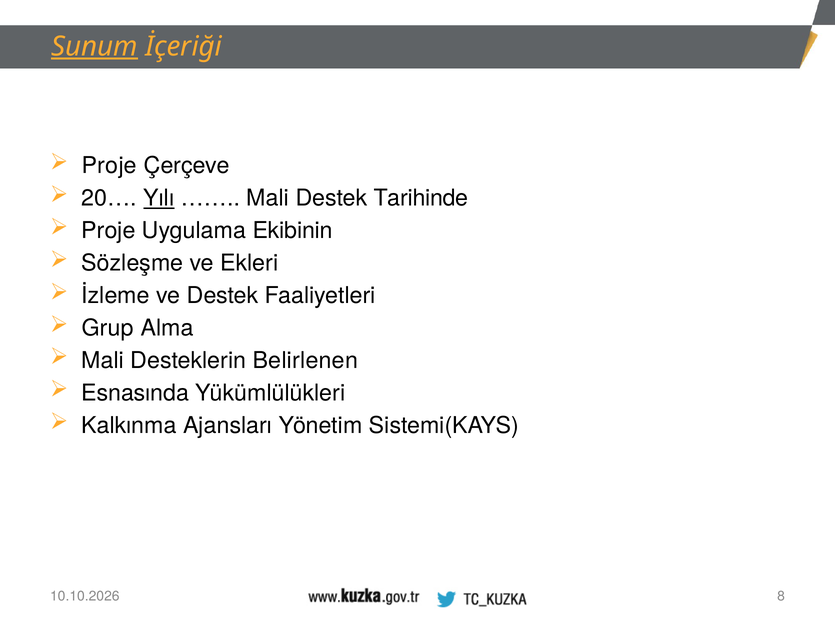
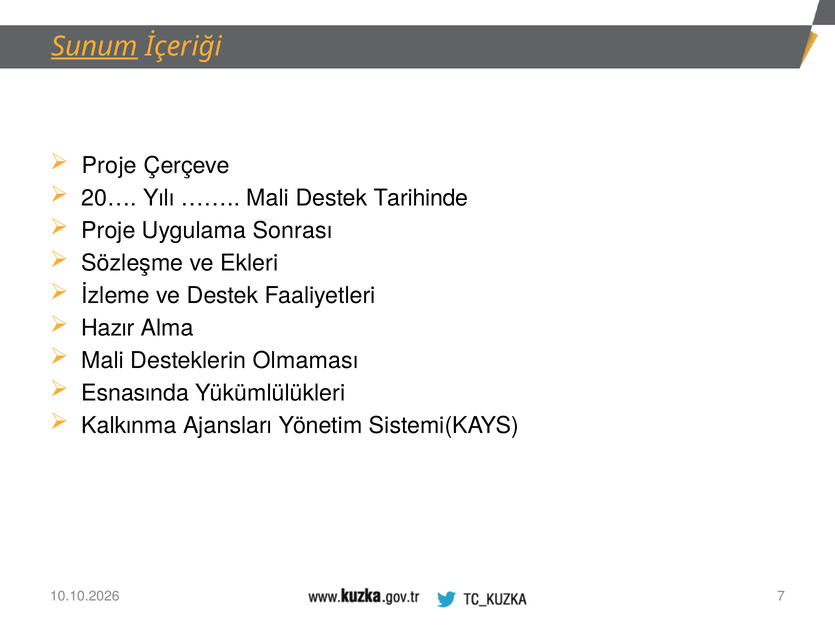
Yılı underline: present -> none
Ekibinin: Ekibinin -> Sonrası
Grup: Grup -> Hazır
Belirlenen: Belirlenen -> Olmaması
8: 8 -> 7
